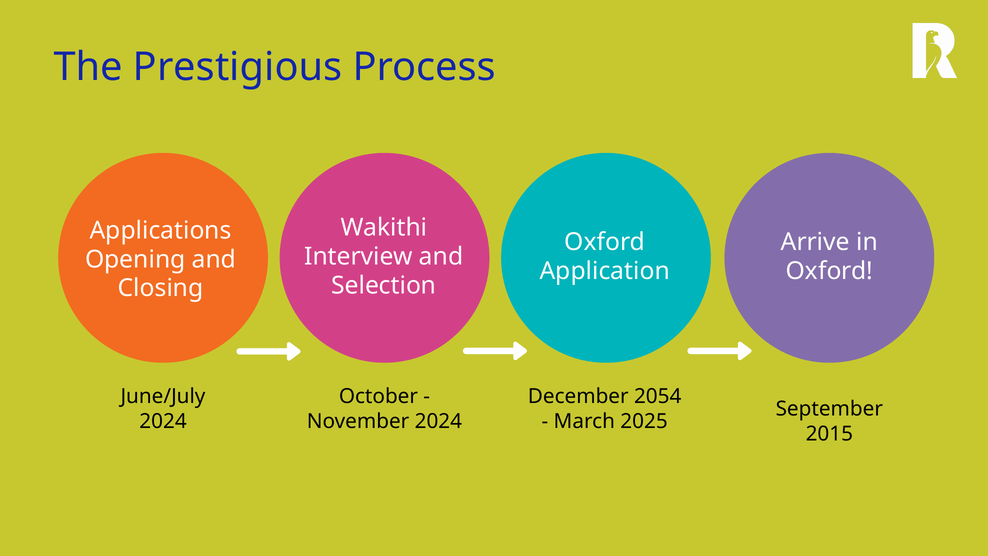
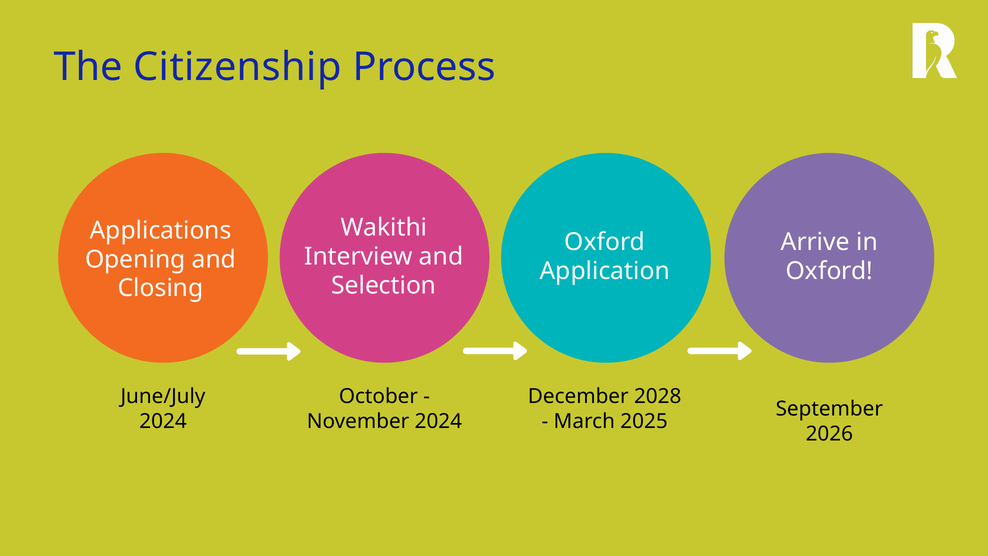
Prestigious: Prestigious -> Citizenship
2054: 2054 -> 2028
2015: 2015 -> 2026
